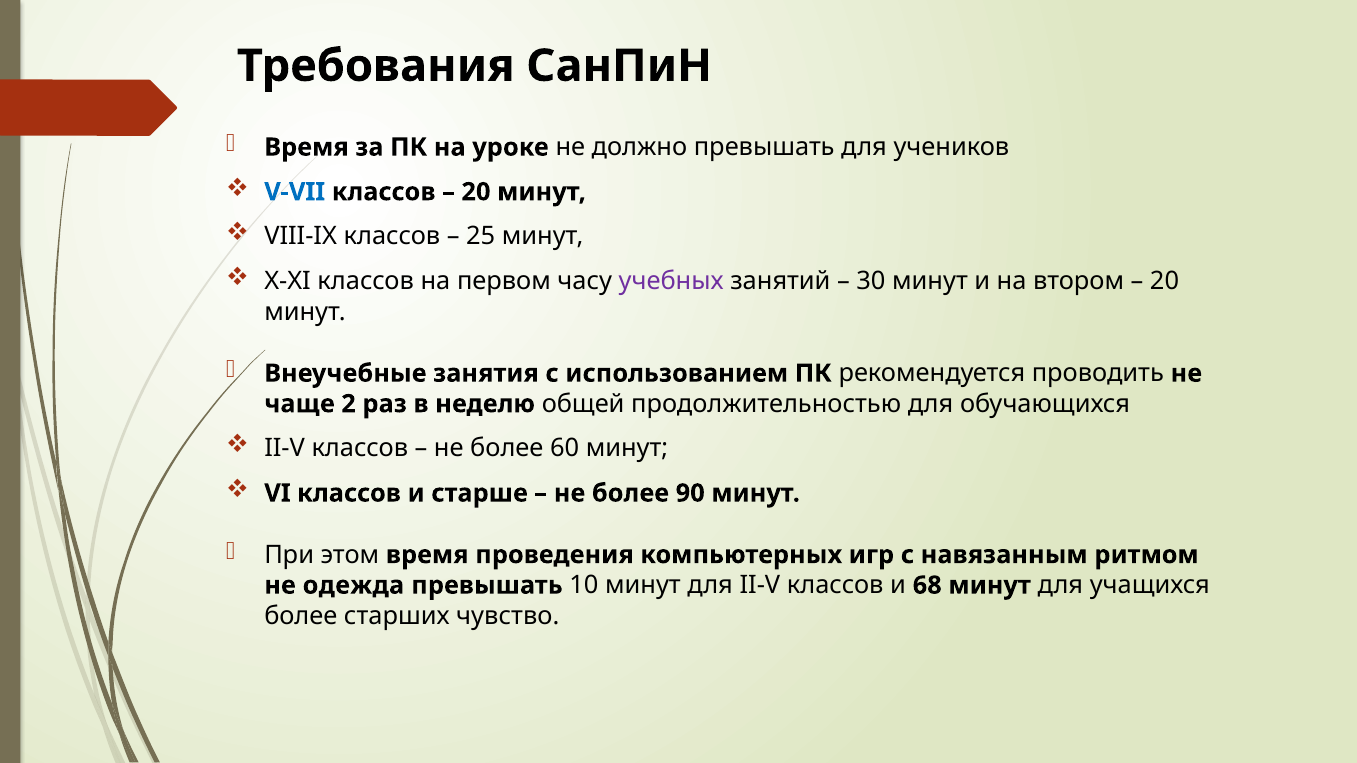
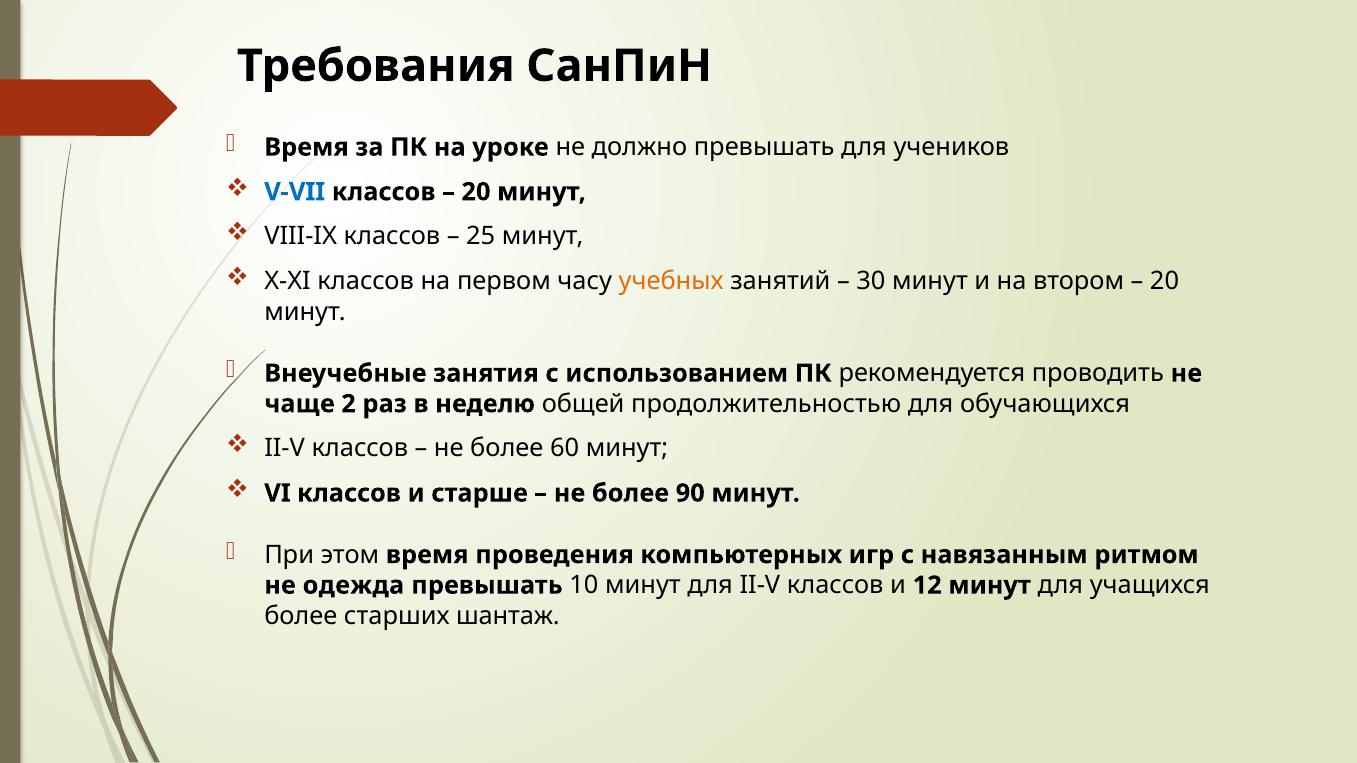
учебных colour: purple -> orange
68: 68 -> 12
чувство: чувство -> шантаж
